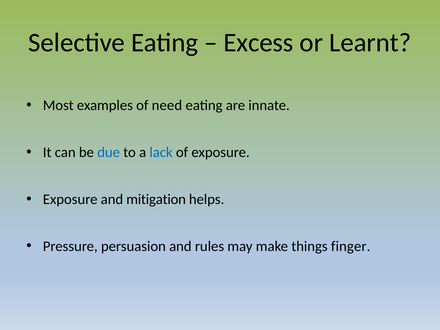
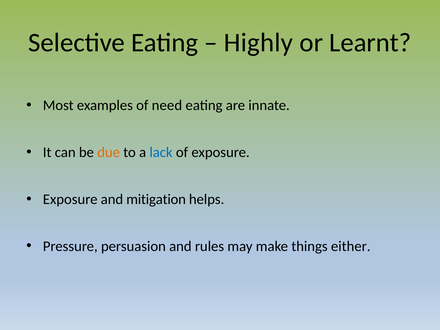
Excess: Excess -> Highly
due colour: blue -> orange
finger: finger -> either
